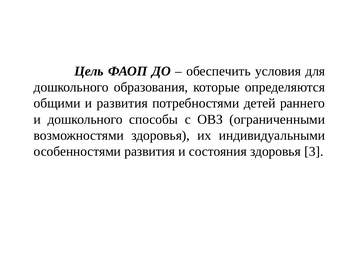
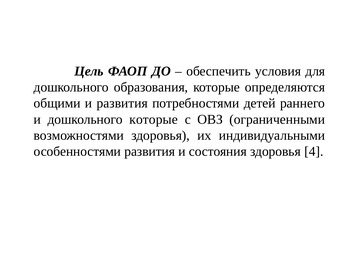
дошкольного способы: способы -> которые
3: 3 -> 4
